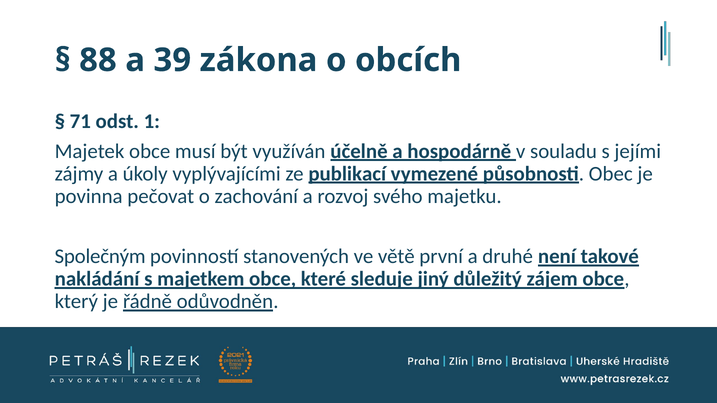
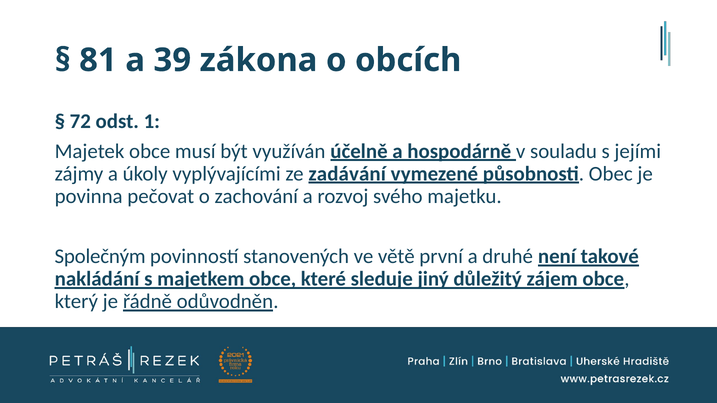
88: 88 -> 81
71: 71 -> 72
publikací: publikací -> zadávání
